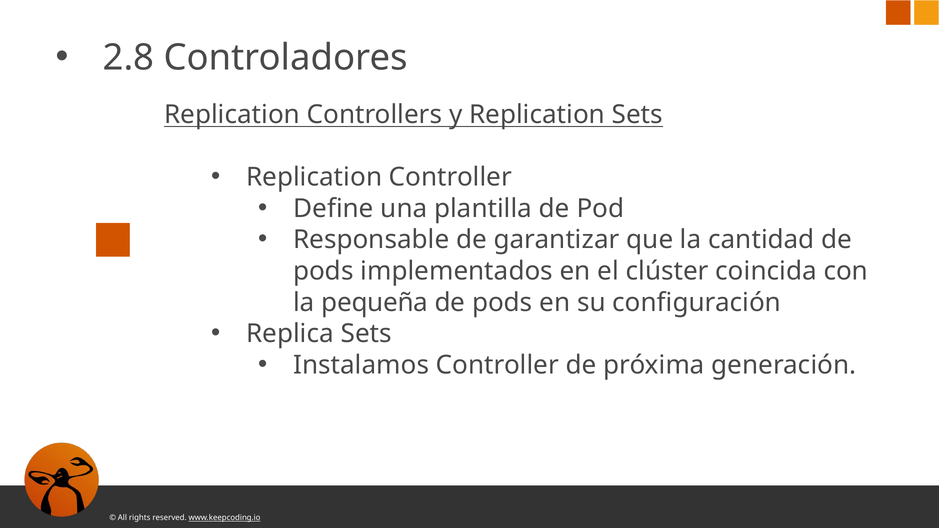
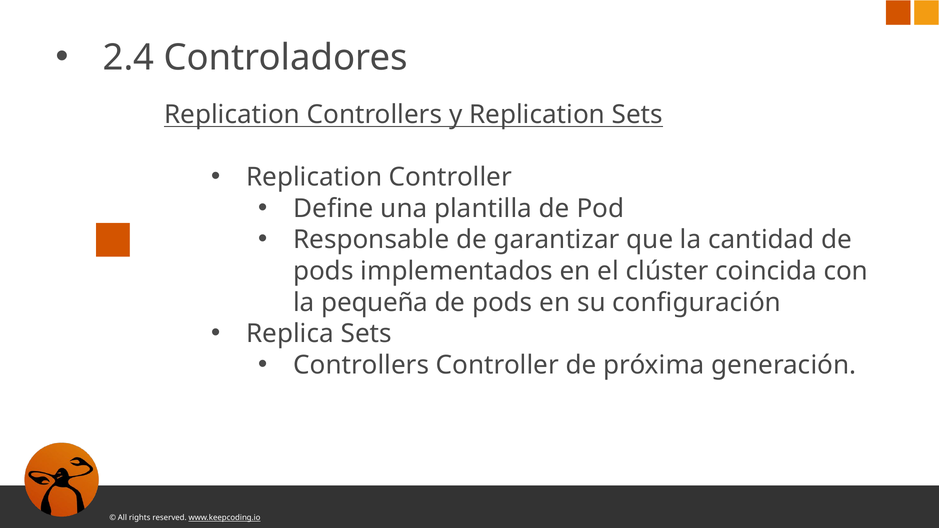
2.8: 2.8 -> 2.4
Instalamos at (361, 365): Instalamos -> Controllers
